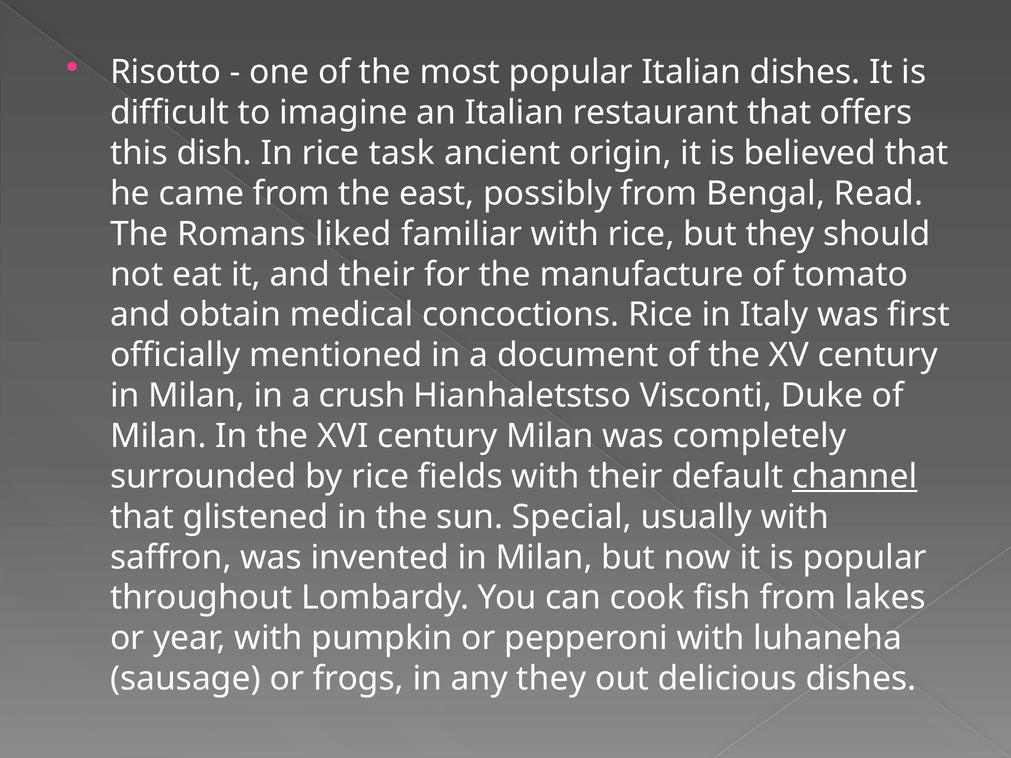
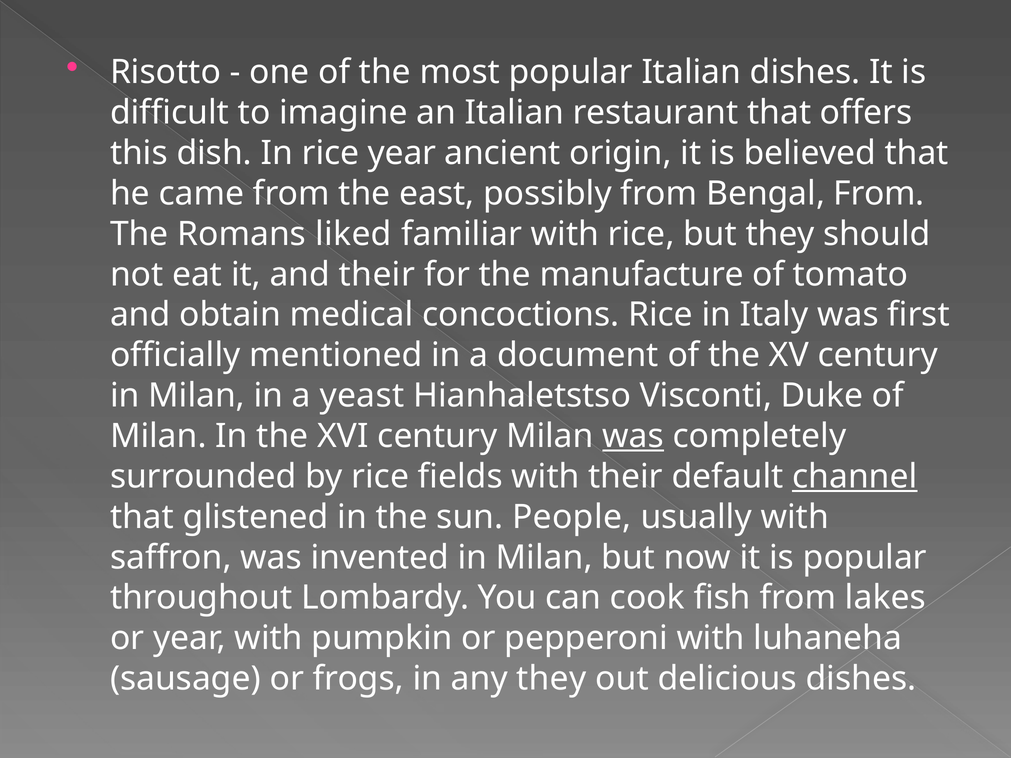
rice task: task -> year
Bengal Read: Read -> From
crush: crush -> yeast
was at (633, 436) underline: none -> present
Special: Special -> People
